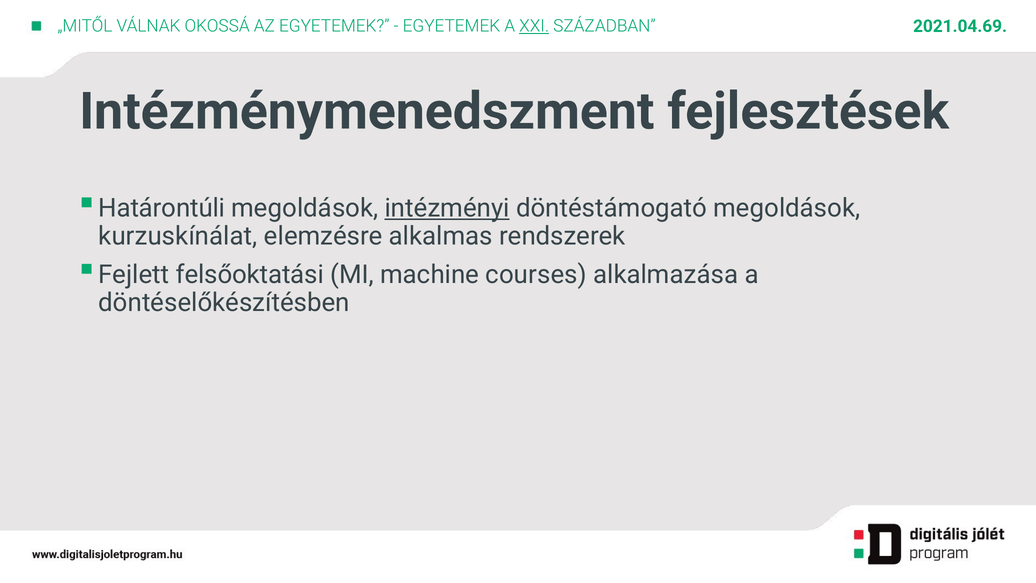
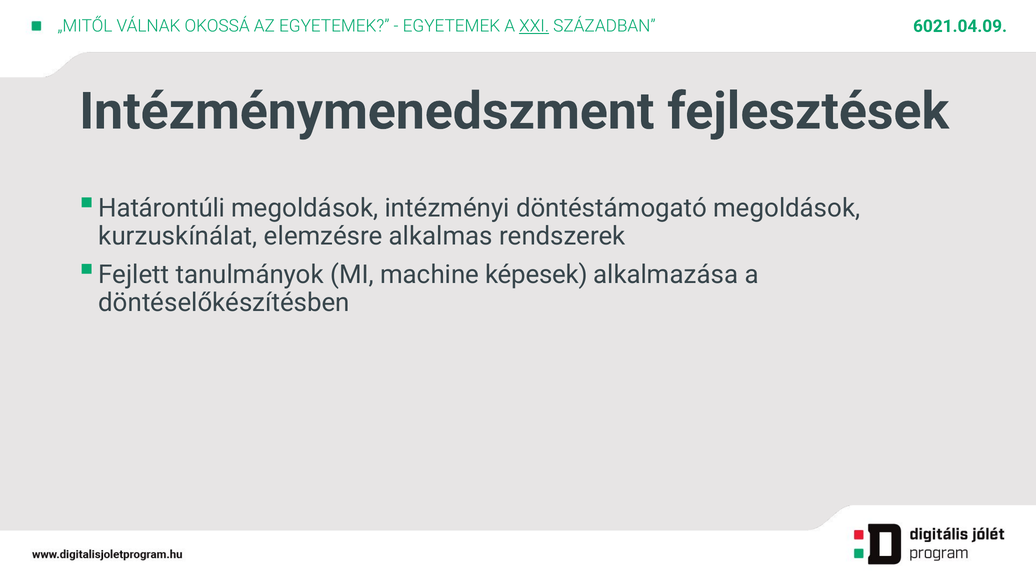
2021.04.69: 2021.04.69 -> 6021.04.09
intézményi underline: present -> none
felsőoktatási: felsőoktatási -> tanulmányok
courses: courses -> képesek
